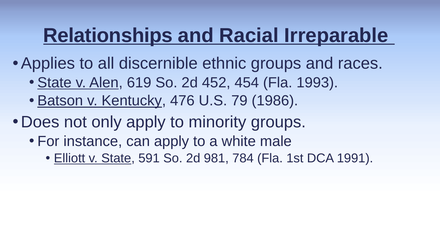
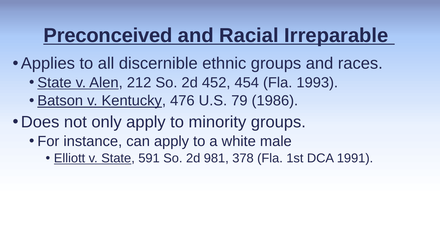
Relationships: Relationships -> Preconceived
619: 619 -> 212
784: 784 -> 378
